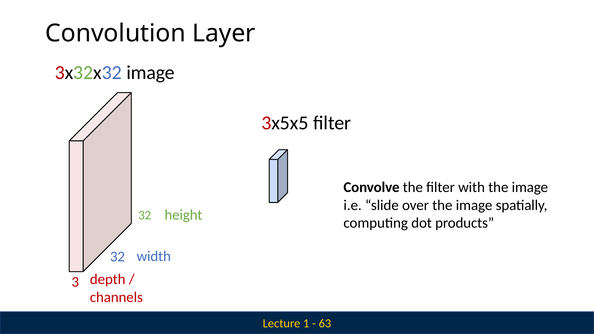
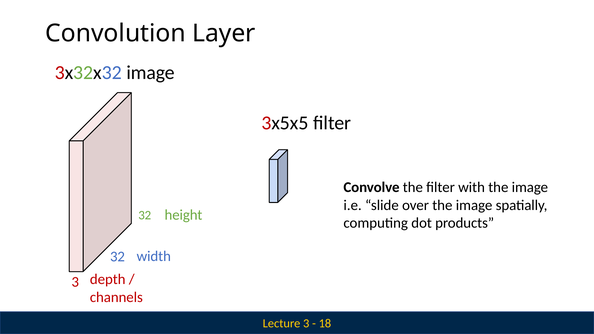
Lecture 1: 1 -> 3
63: 63 -> 18
